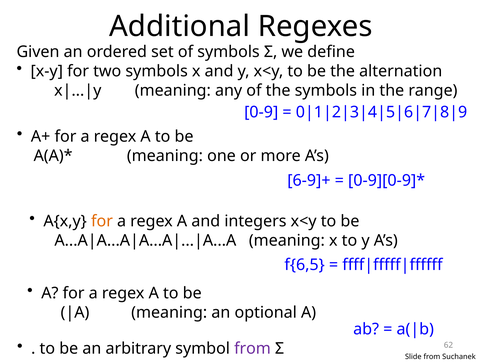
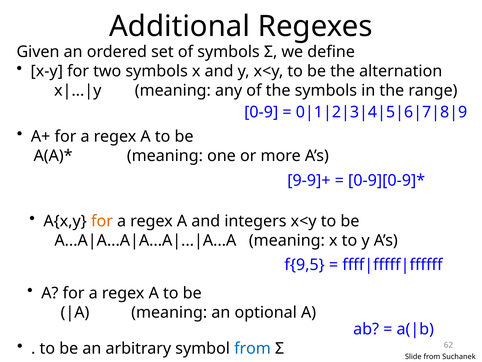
6-9]+: 6-9]+ -> 9-9]+
f{6,5: f{6,5 -> f{9,5
from at (252, 348) colour: purple -> blue
